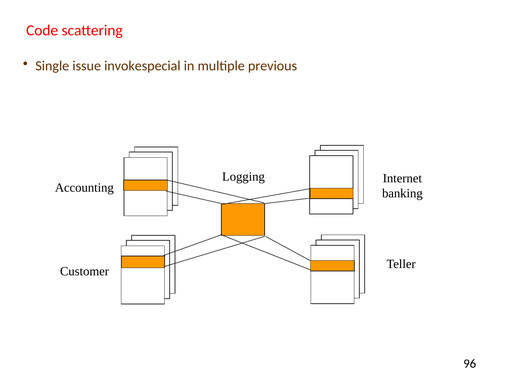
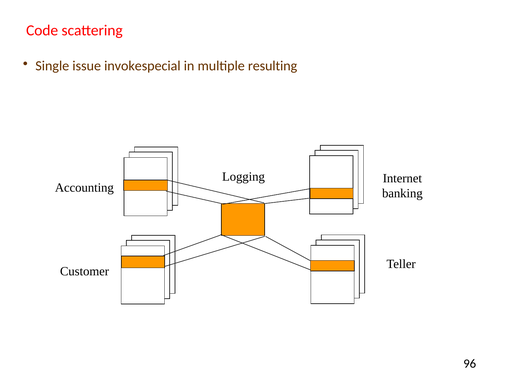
previous: previous -> resulting
